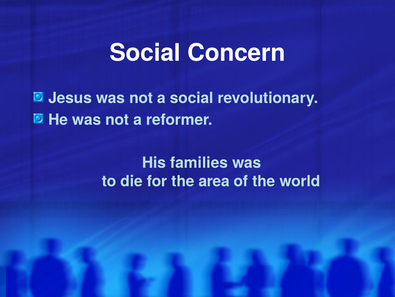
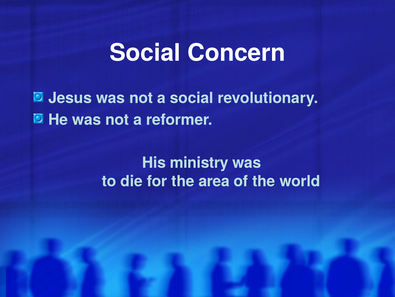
families: families -> ministry
